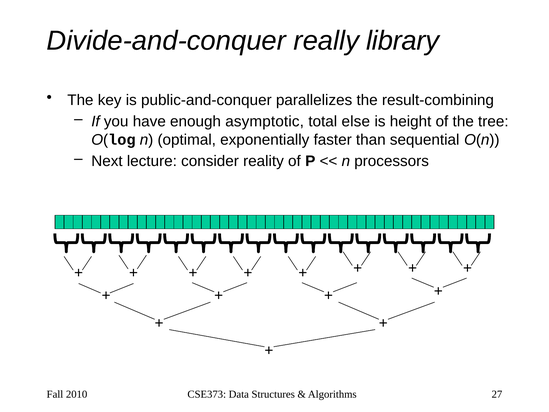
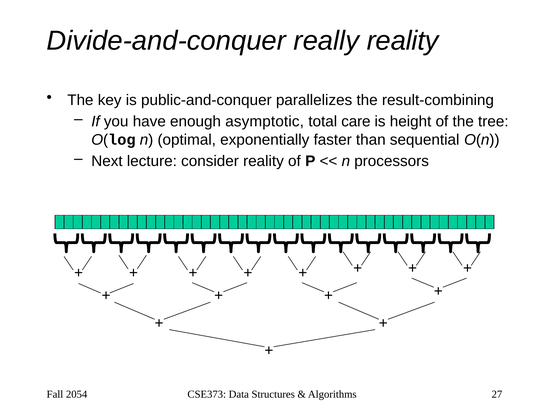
really library: library -> reality
else: else -> care
2010: 2010 -> 2054
